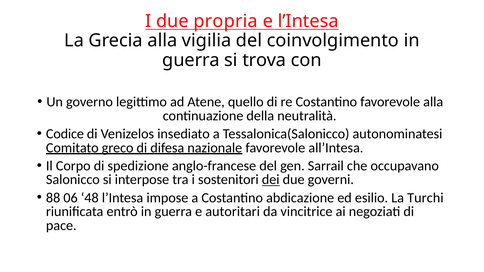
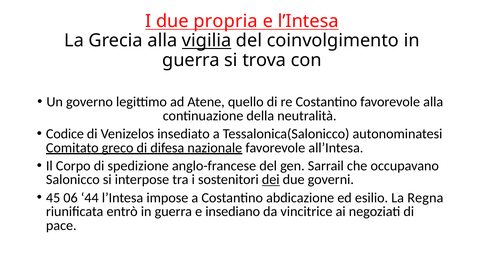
vigilia underline: none -> present
88: 88 -> 45
48: 48 -> 44
Turchi: Turchi -> Regna
autoritari: autoritari -> insediano
